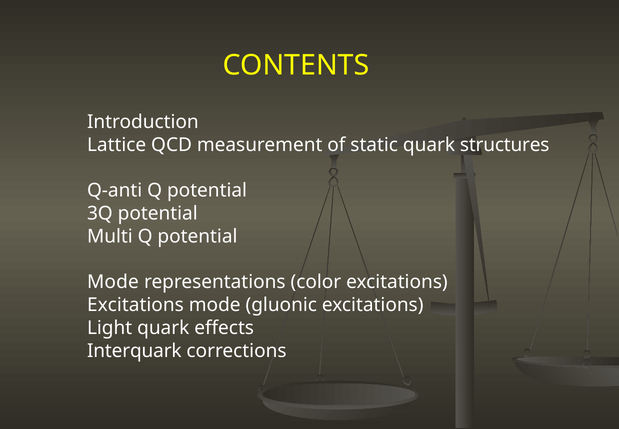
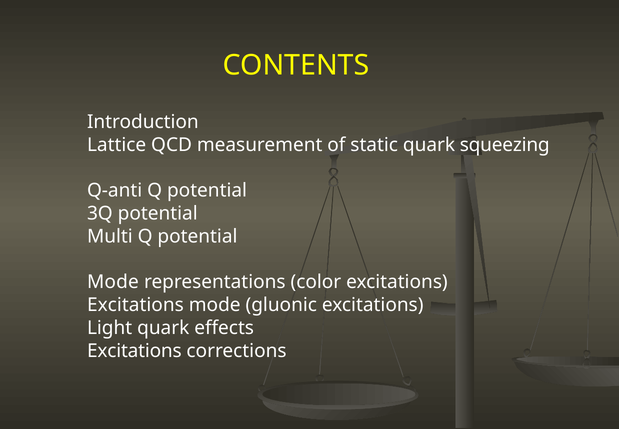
structures: structures -> squeezing
Interquark at (134, 350): Interquark -> Excitations
